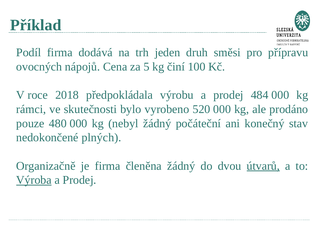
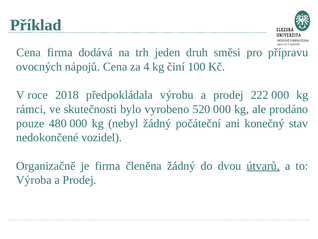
Podíl at (29, 52): Podíl -> Cena
5: 5 -> 4
484: 484 -> 222
plných: plných -> vozidel
Výroba underline: present -> none
